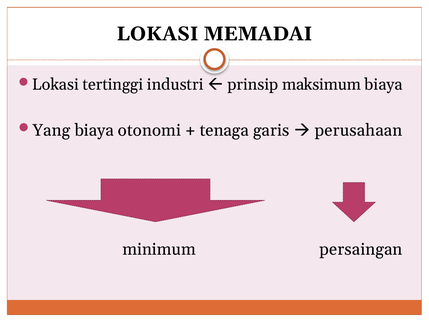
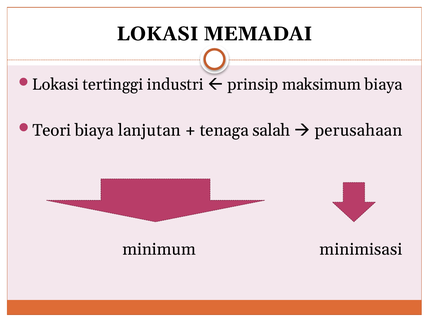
Yang: Yang -> Teori
otonomi: otonomi -> lanjutan
garis: garis -> salah
persaingan: persaingan -> minimisasi
